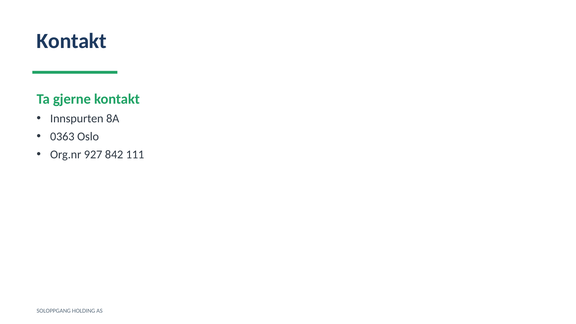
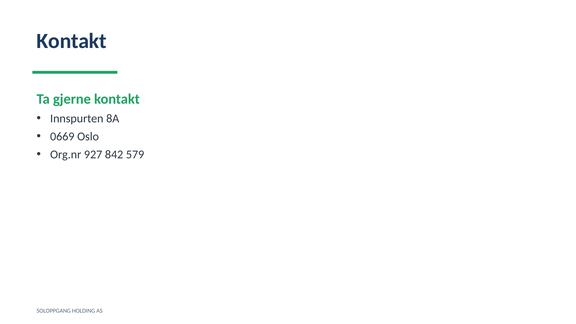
0363: 0363 -> 0669
111: 111 -> 579
